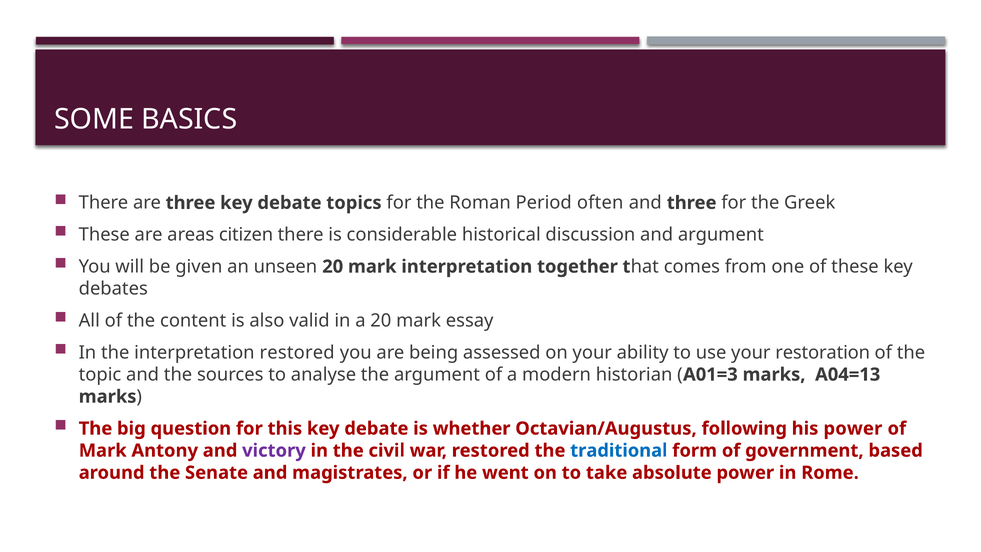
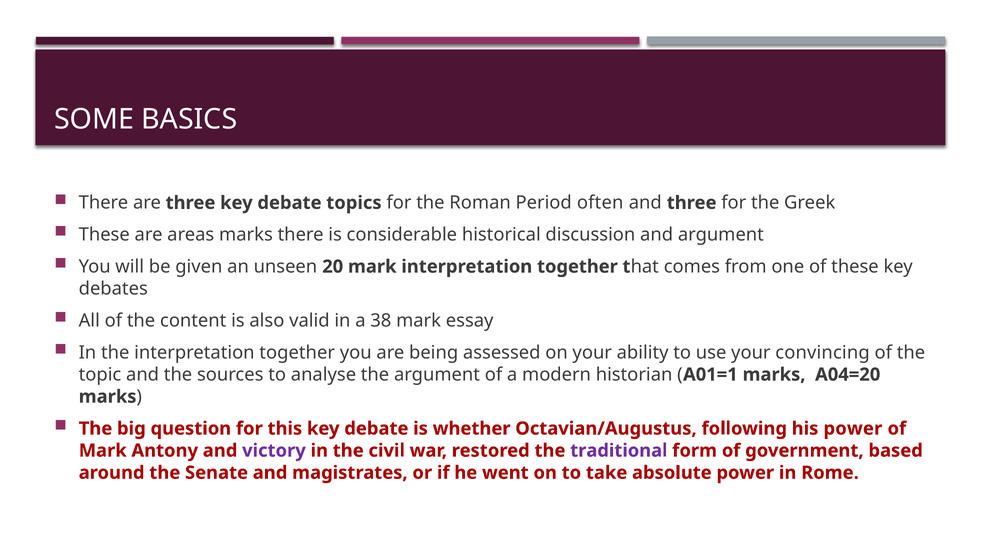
areas citizen: citizen -> marks
a 20: 20 -> 38
the interpretation restored: restored -> together
restoration: restoration -> convincing
A01=3: A01=3 -> A01=1
A04=13: A04=13 -> A04=20
traditional colour: blue -> purple
